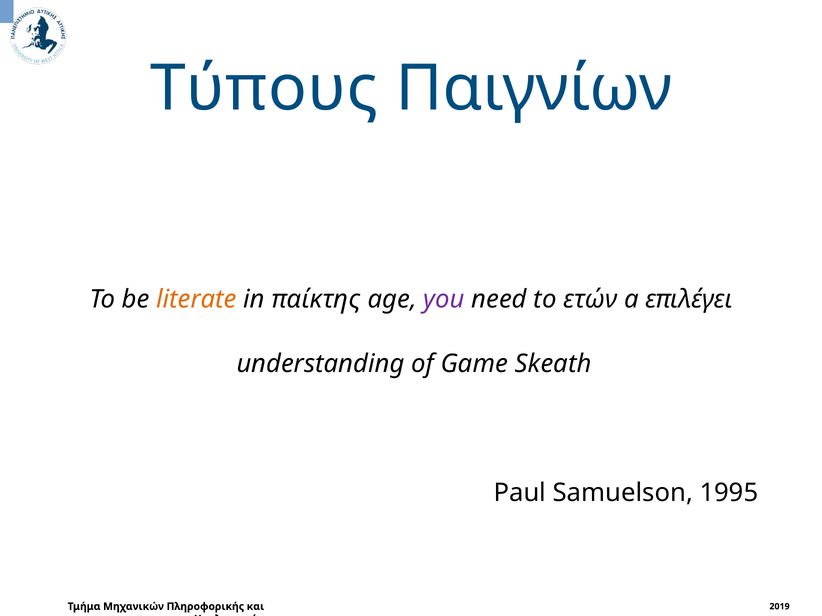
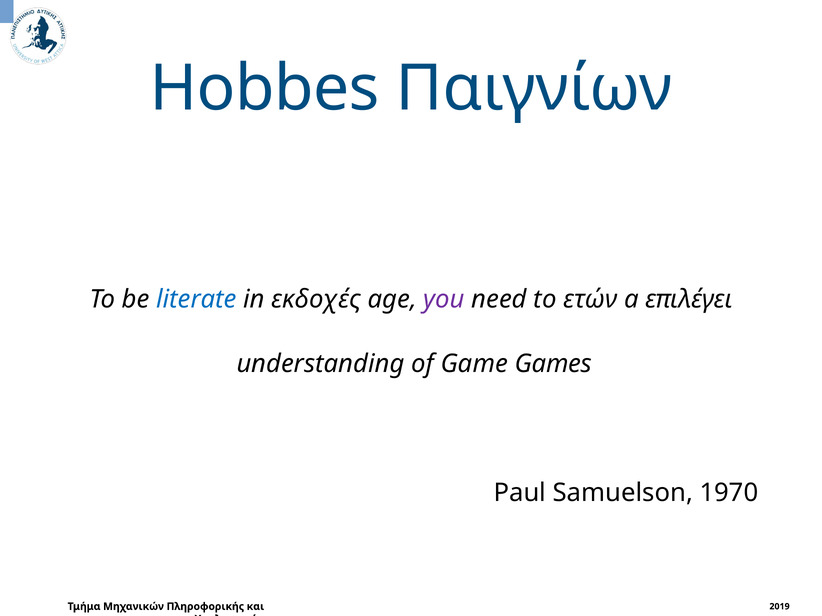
Τύπους: Τύπους -> Hobbes
literate colour: orange -> blue
παίκτης: παίκτης -> εκδοχές
Skeath: Skeath -> Games
1995: 1995 -> 1970
